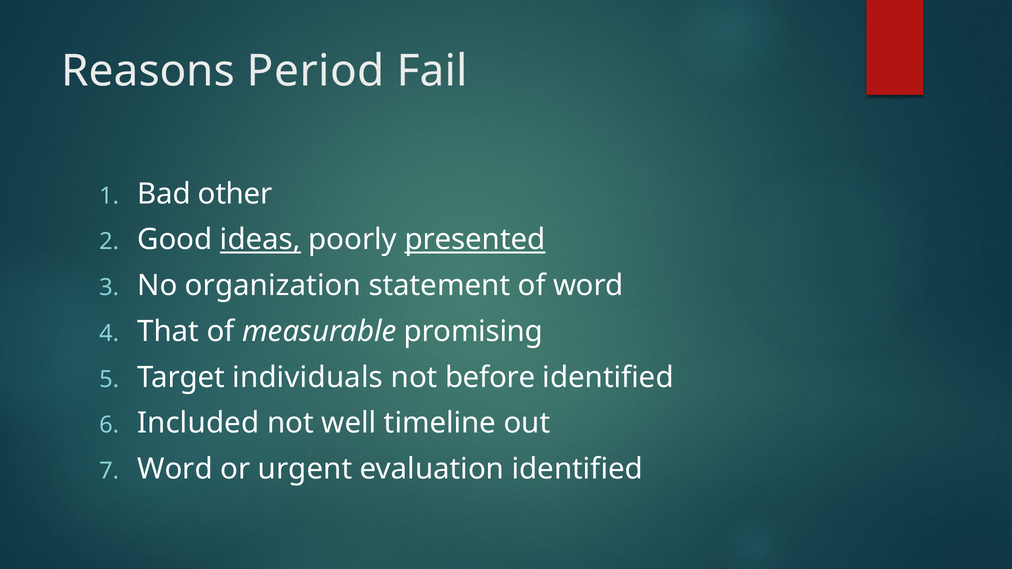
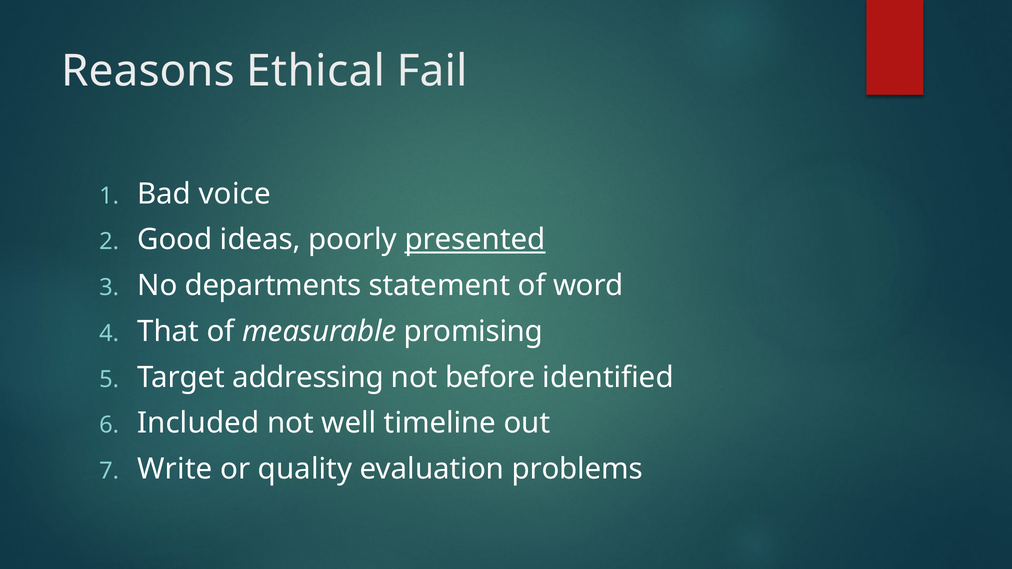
Period: Period -> Ethical
other: other -> voice
ideas underline: present -> none
organization: organization -> departments
individuals: individuals -> addressing
Word at (175, 469): Word -> Write
urgent: urgent -> quality
evaluation identified: identified -> problems
